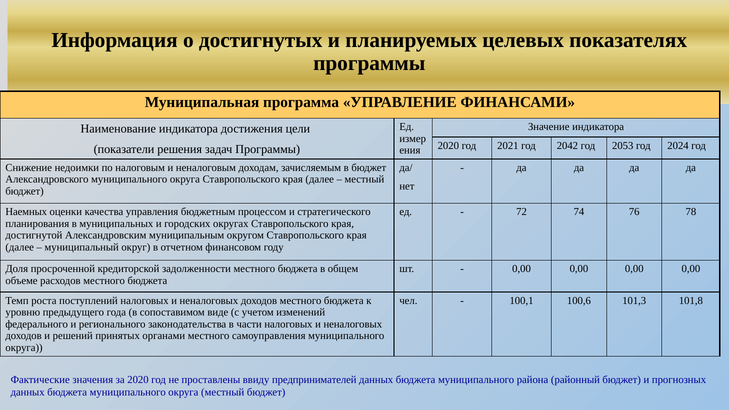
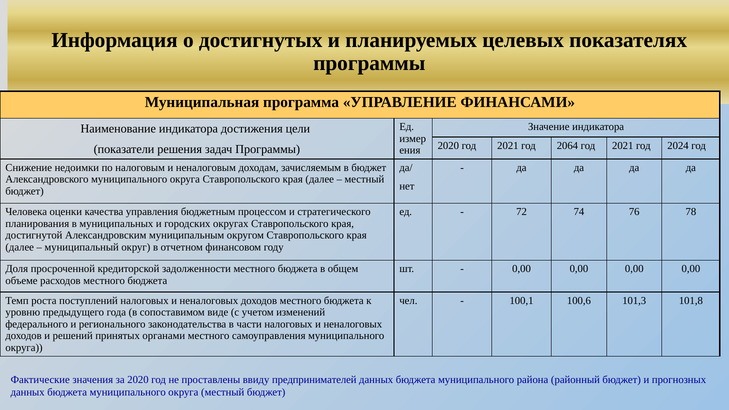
2042: 2042 -> 2064
2053 at (623, 146): 2053 -> 2021
Наемных: Наемных -> Человека
